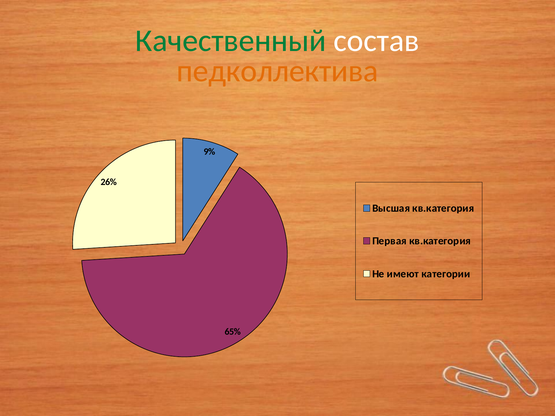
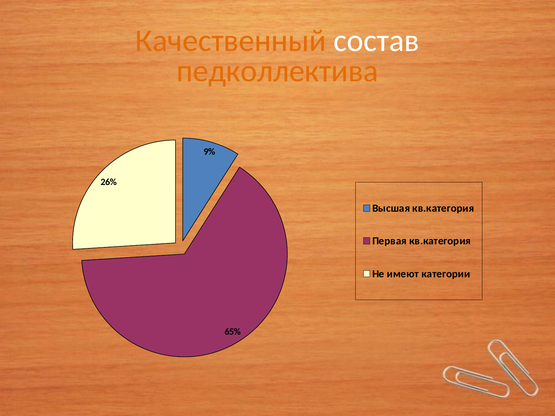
Качественный colour: green -> orange
